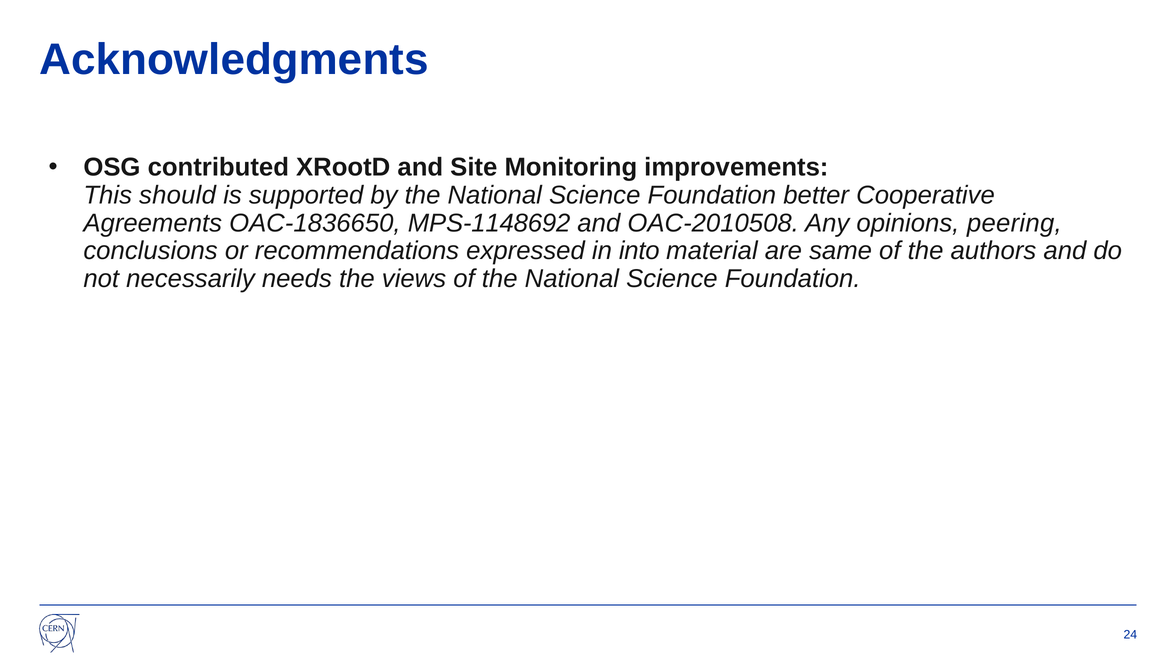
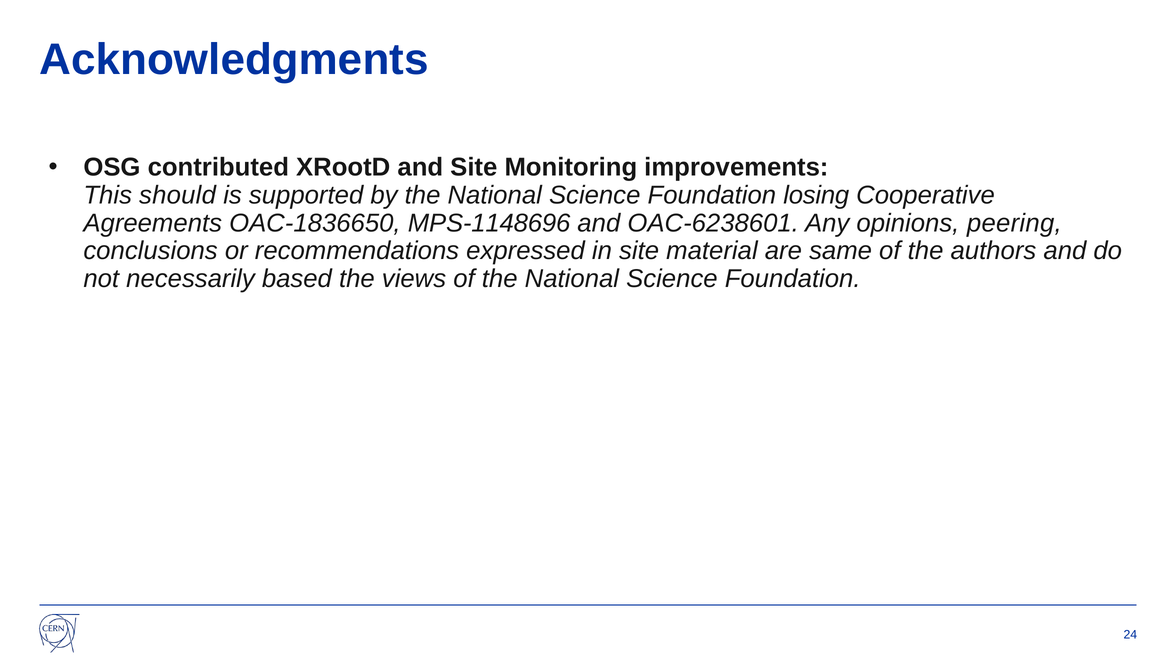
better: better -> losing
MPS-1148692: MPS-1148692 -> MPS-1148696
OAC-2010508: OAC-2010508 -> OAC-6238601
in into: into -> site
needs: needs -> based
